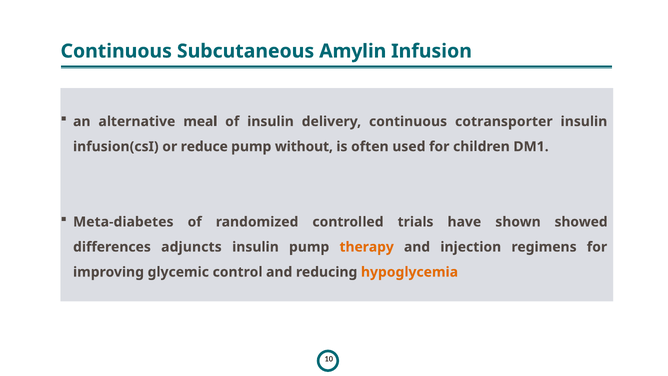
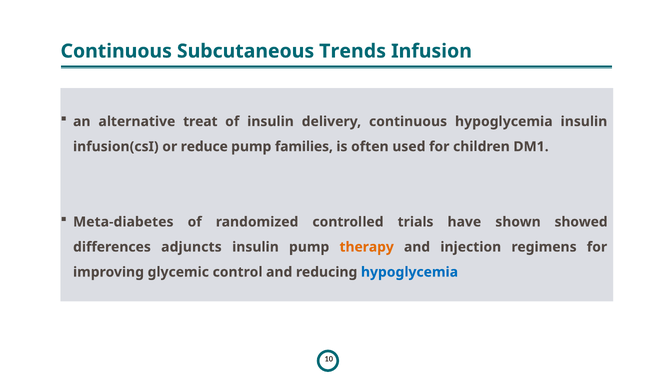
Amylin: Amylin -> Trends
meal: meal -> treat
continuous cotransporter: cotransporter -> hypoglycemia
without: without -> families
hypoglycemia at (410, 272) colour: orange -> blue
